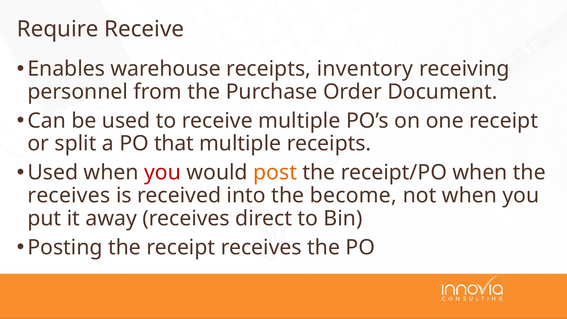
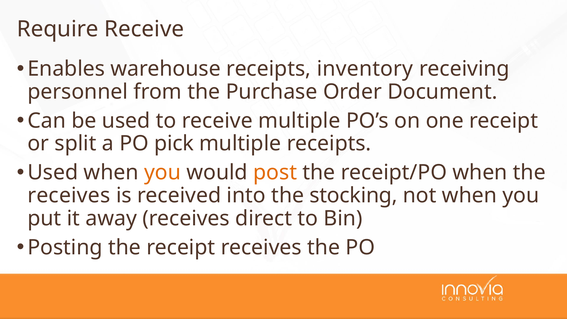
that: that -> pick
you at (163, 172) colour: red -> orange
become: become -> stocking
